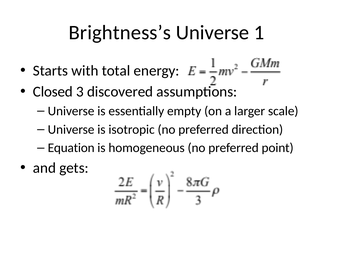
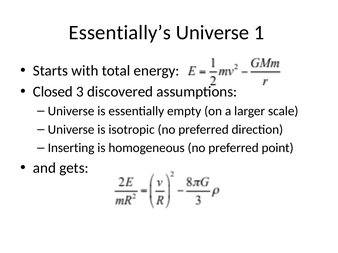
Brightness’s: Brightness’s -> Essentially’s
Equation: Equation -> Inserting
